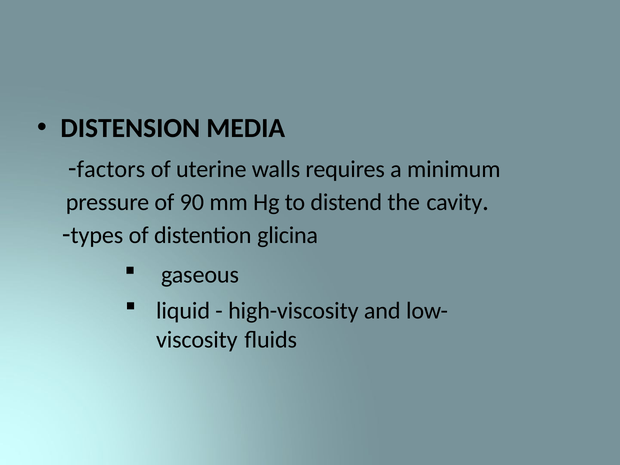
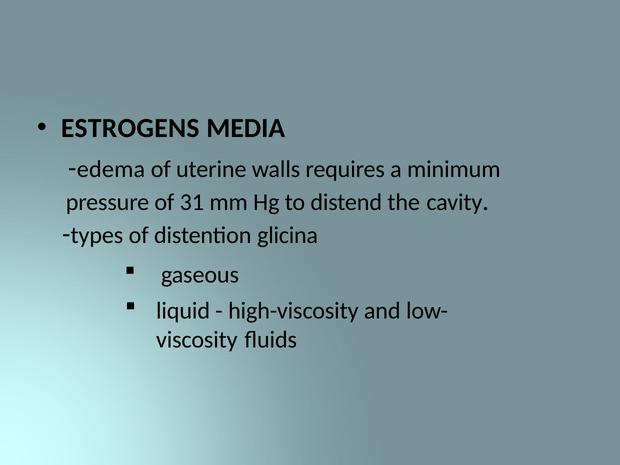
DISTENSION: DISTENSION -> ESTROGENS
factors: factors -> edema
90: 90 -> 31
